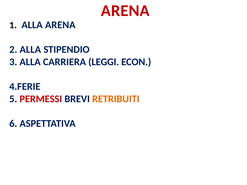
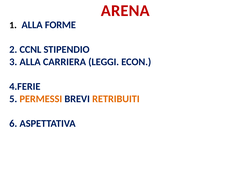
ALLA ARENA: ARENA -> FORME
2 ALLA: ALLA -> CCNL
PERMESSI colour: red -> orange
